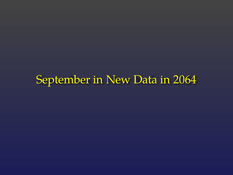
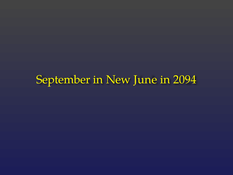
Data: Data -> June
2064: 2064 -> 2094
